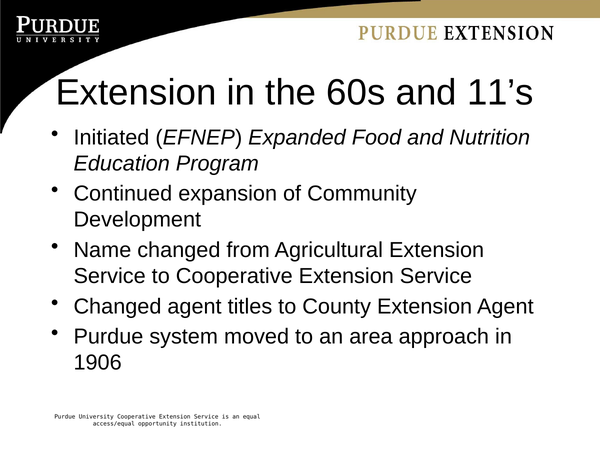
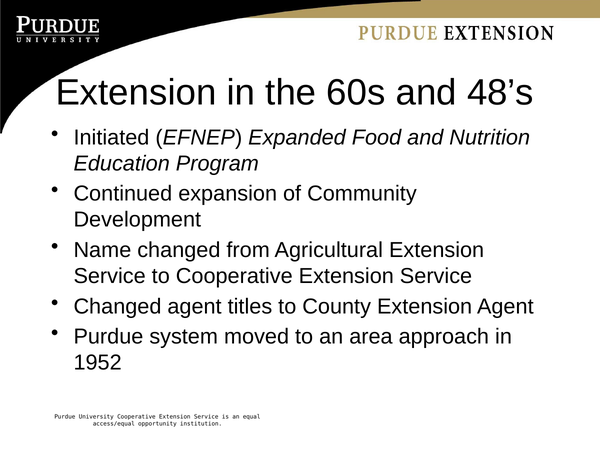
11’s: 11’s -> 48’s
1906: 1906 -> 1952
